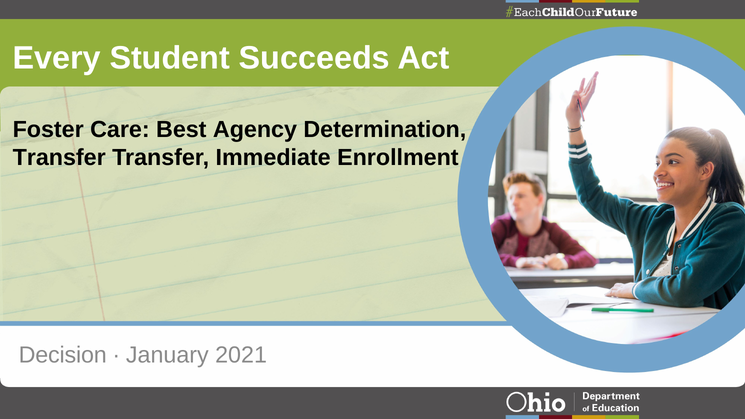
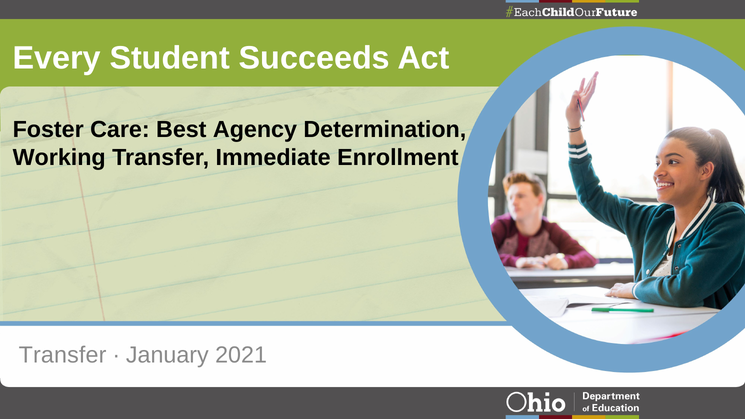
Transfer at (59, 158): Transfer -> Working
Decision at (63, 355): Decision -> Transfer
